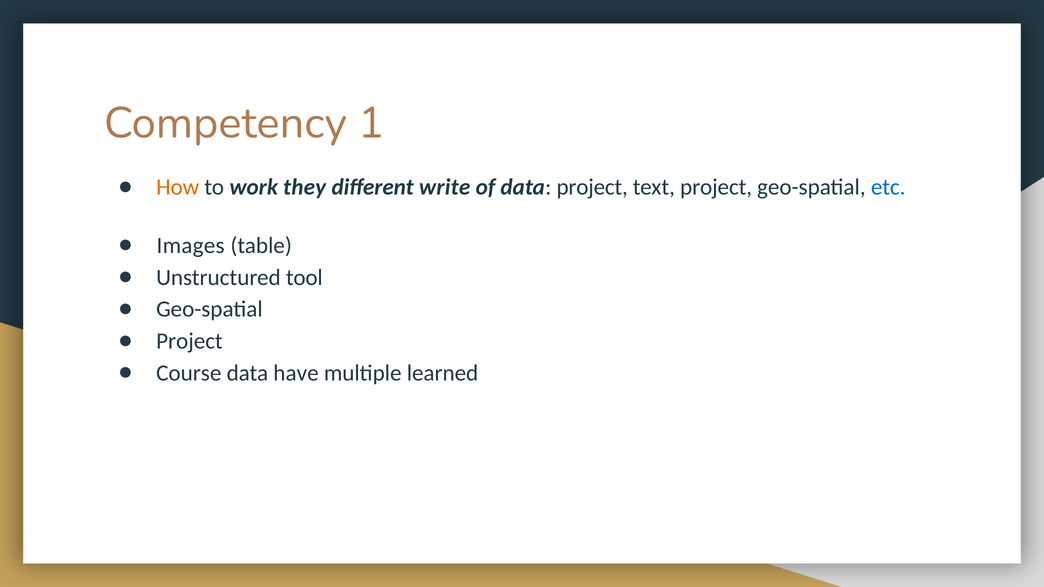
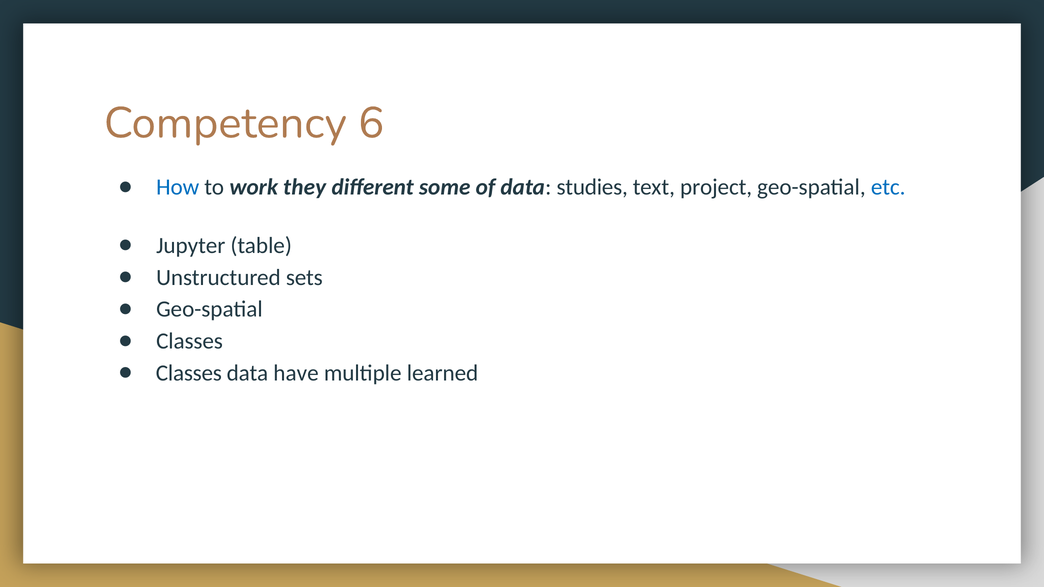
1: 1 -> 6
How colour: orange -> blue
write: write -> some
data project: project -> studies
Images: Images -> Jupyter
tool: tool -> sets
Project at (189, 341): Project -> Classes
Course at (189, 373): Course -> Classes
